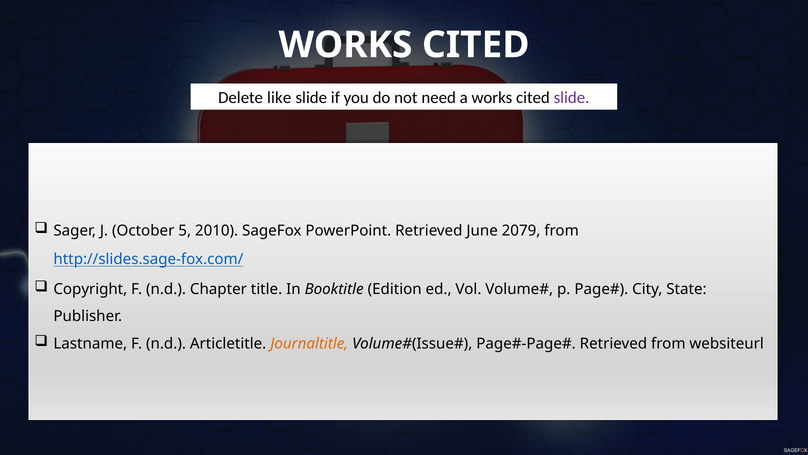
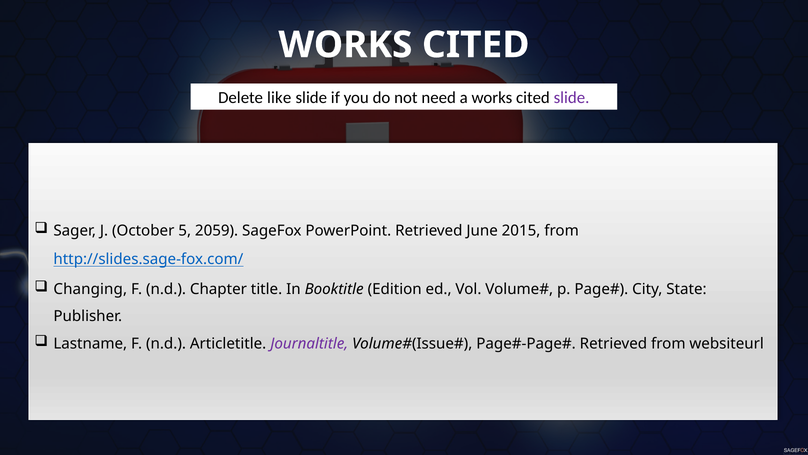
2010: 2010 -> 2059
2079: 2079 -> 2015
Copyright: Copyright -> Changing
Journaltitle colour: orange -> purple
